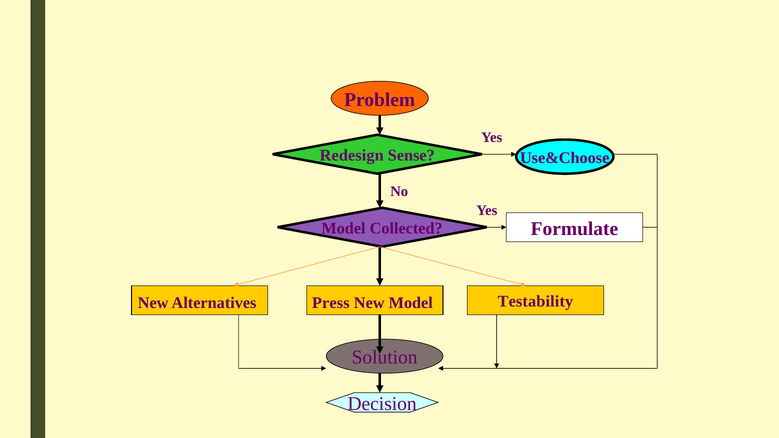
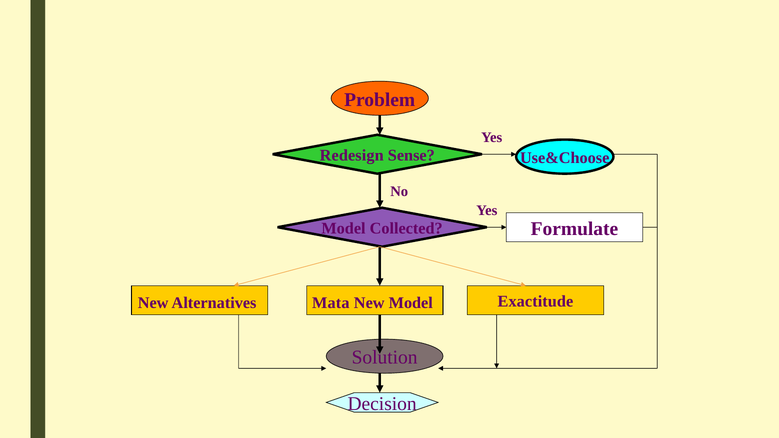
Press: Press -> Mata
Testability: Testability -> Exactitude
